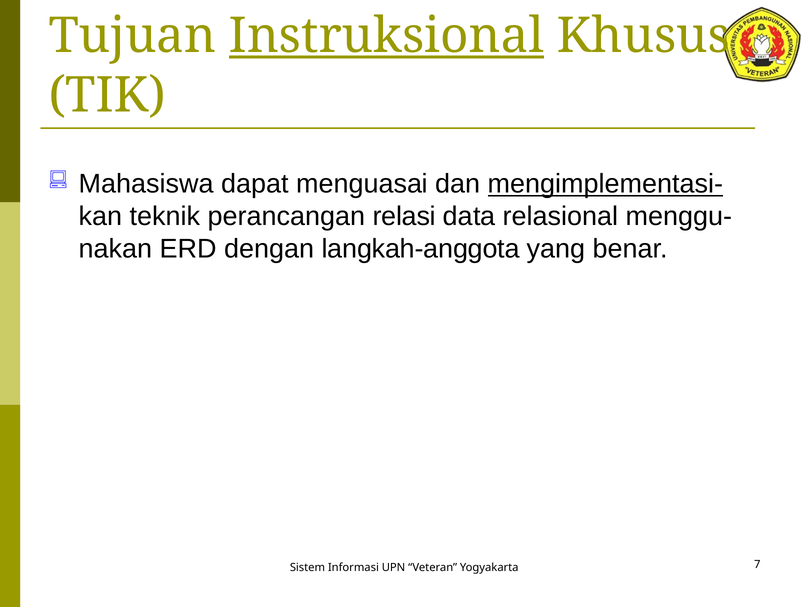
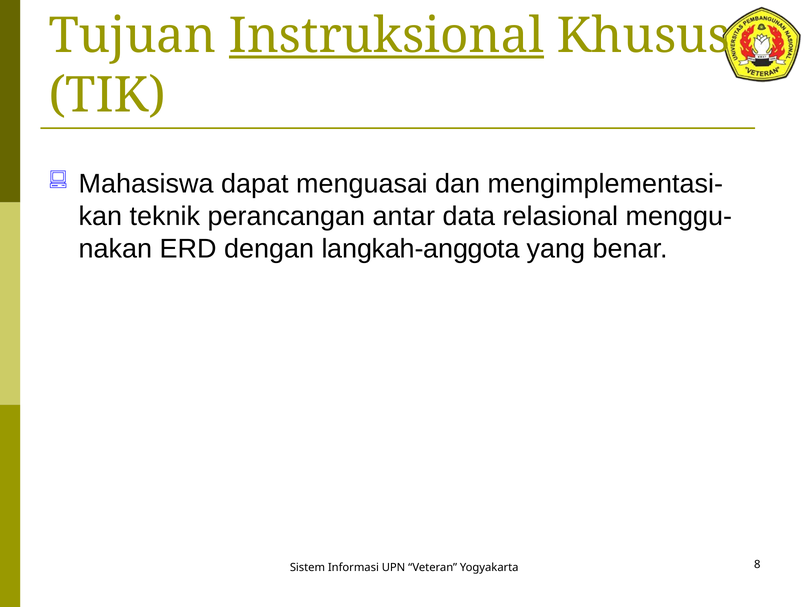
mengimplementasi- underline: present -> none
relasi: relasi -> antar
7: 7 -> 8
